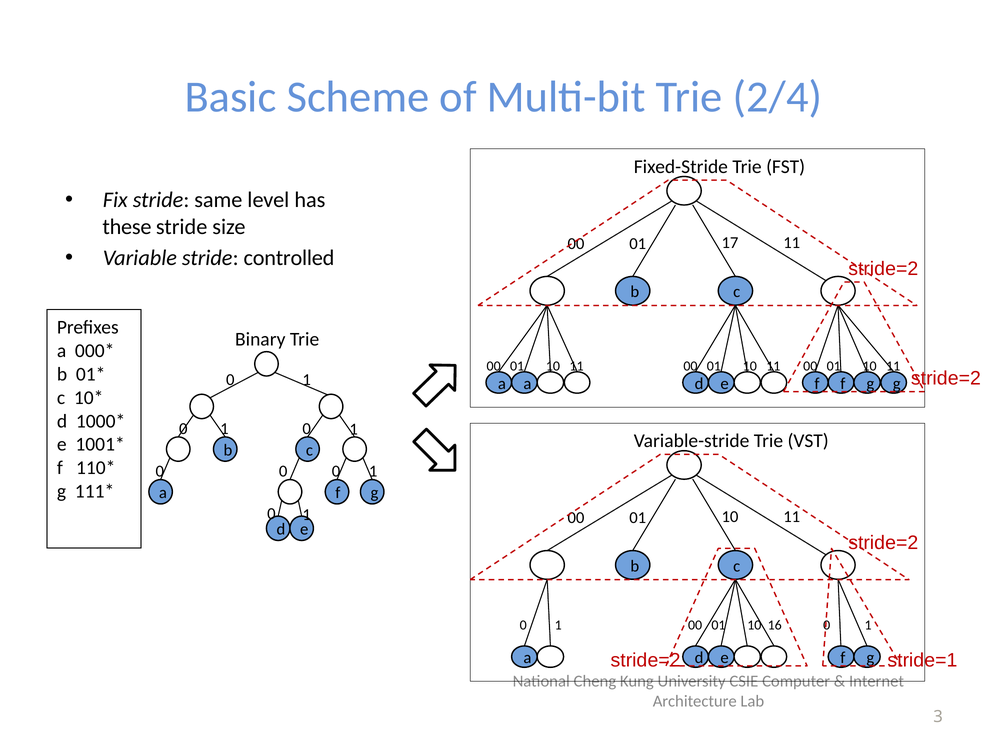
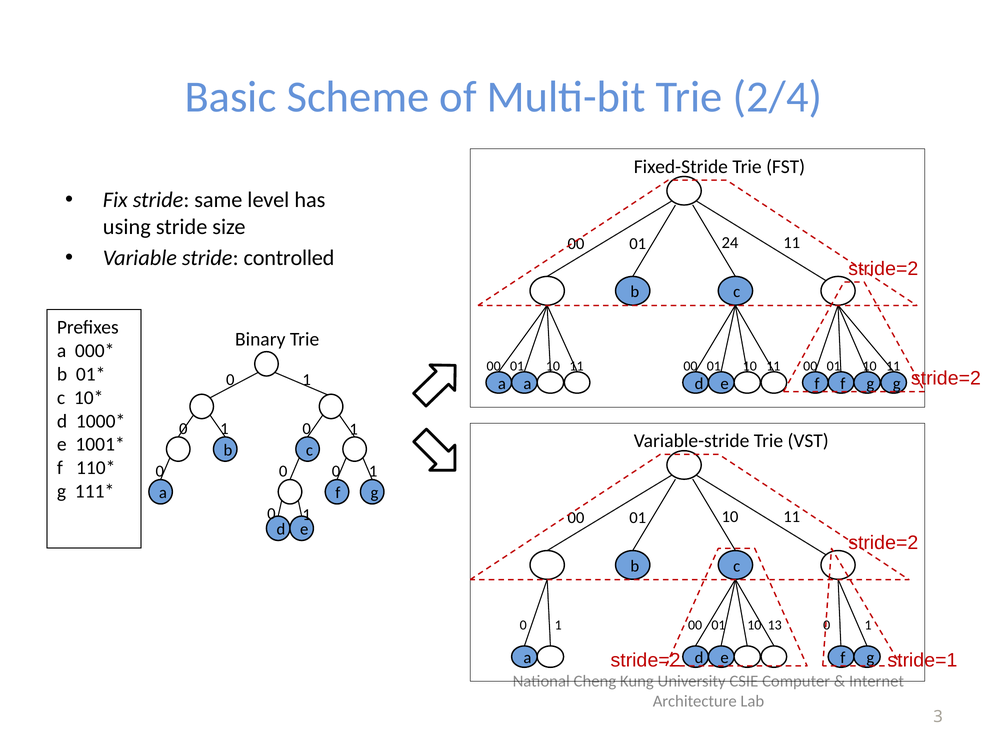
these: these -> using
17: 17 -> 24
16: 16 -> 13
